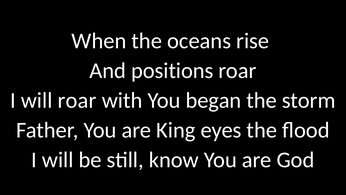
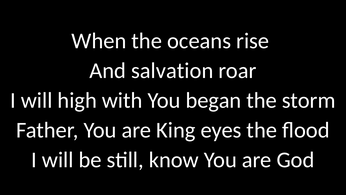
positions: positions -> salvation
will roar: roar -> high
